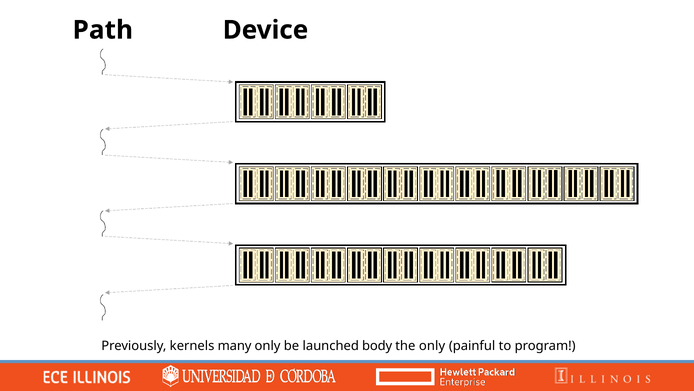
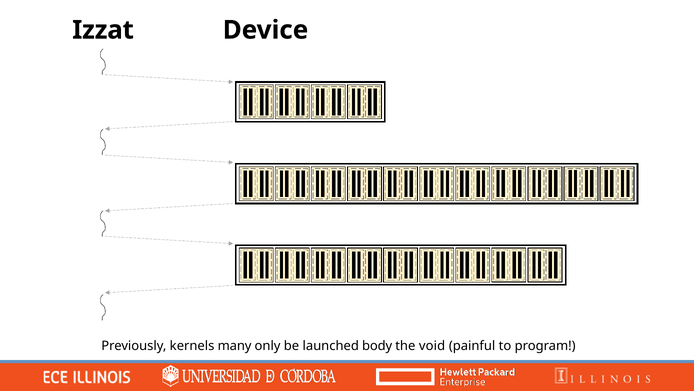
Path: Path -> Izzat
the only: only -> void
